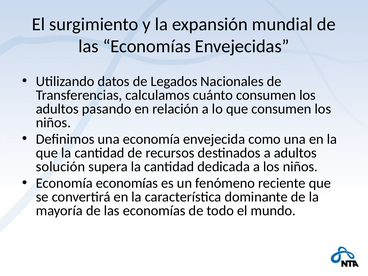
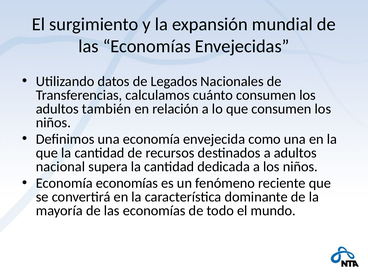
pasando: pasando -> también
solución: solución -> nacional
